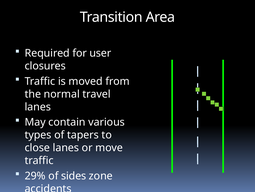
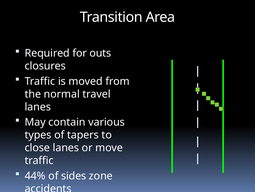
user: user -> outs
29%: 29% -> 44%
